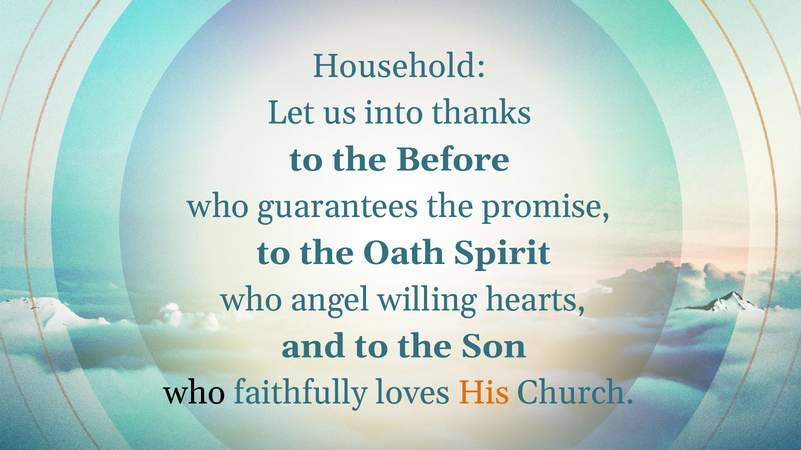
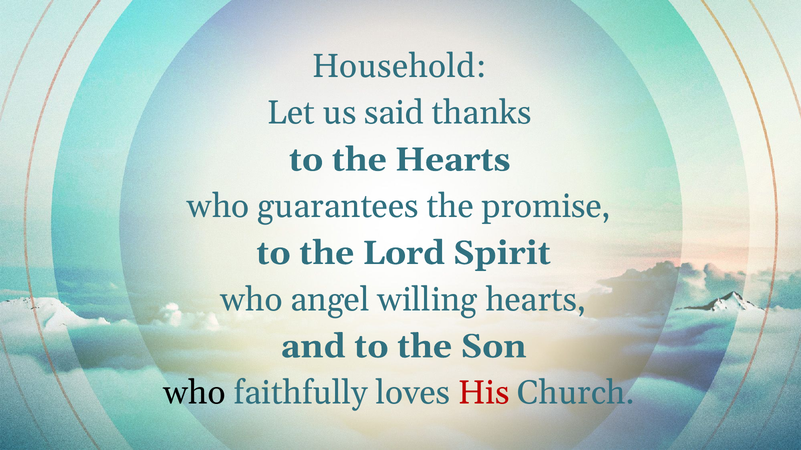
into: into -> said
the Before: Before -> Hearts
Oath: Oath -> Lord
His colour: orange -> red
